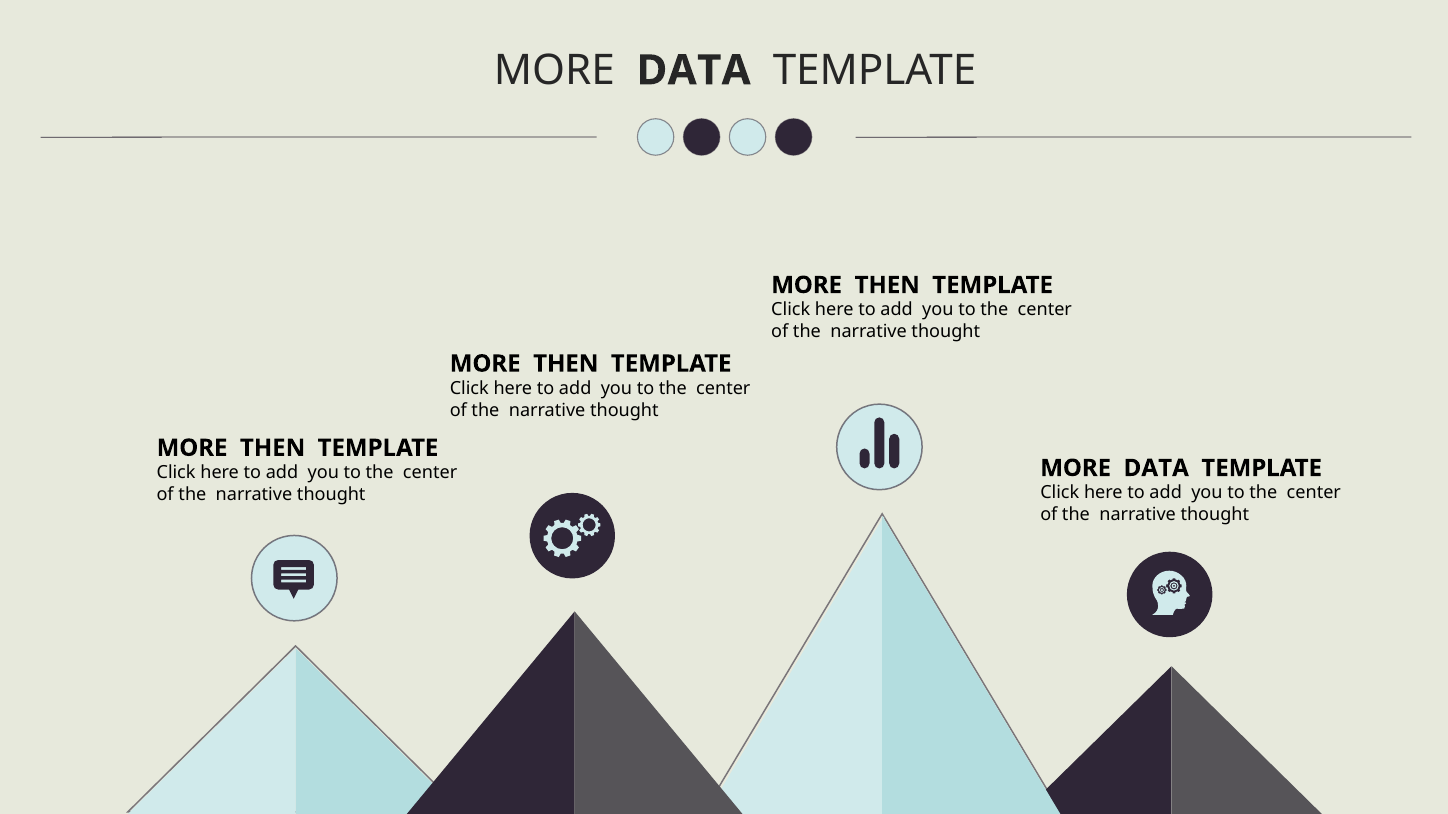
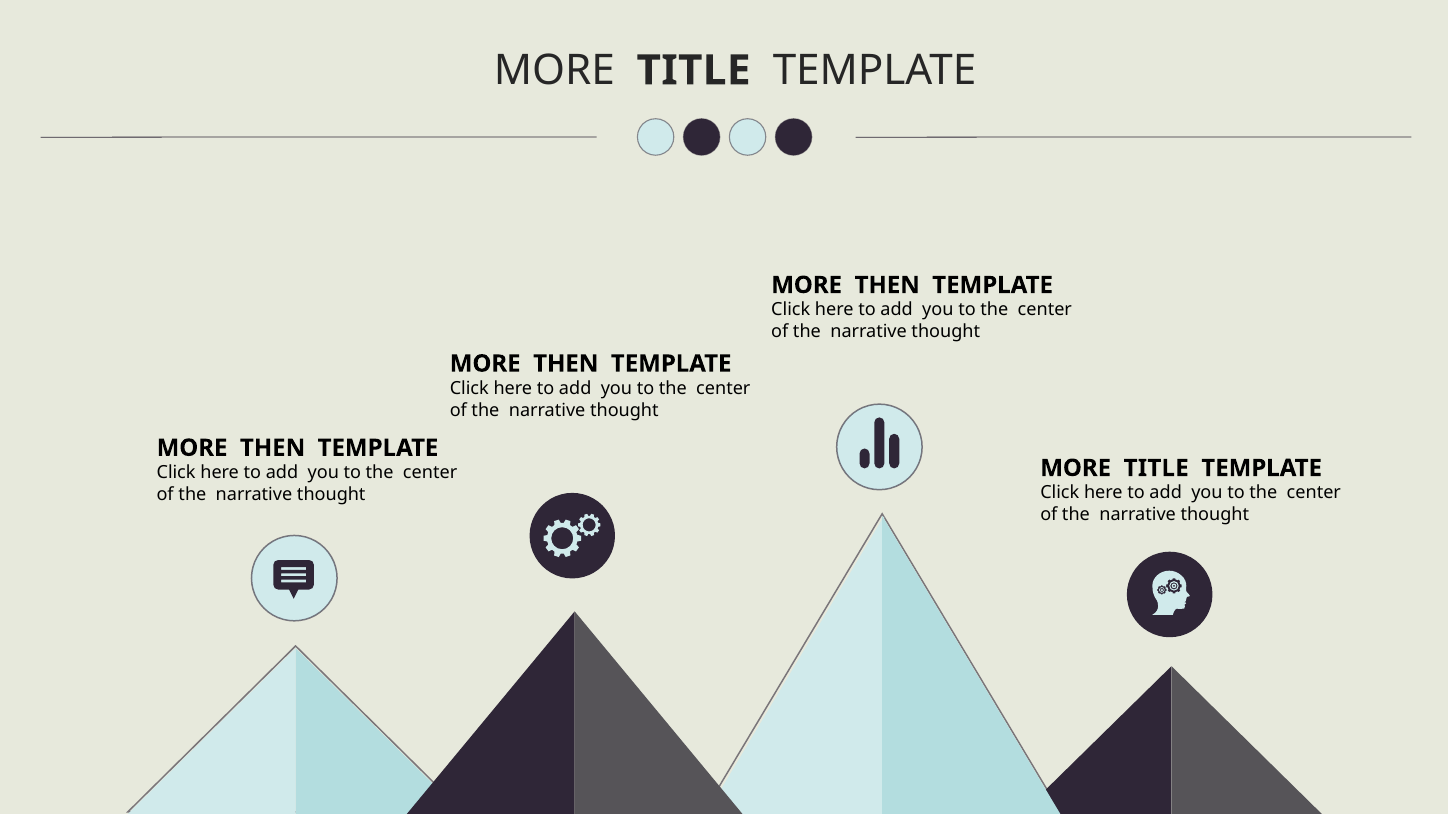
DATA at (694, 71): DATA -> TITLE
DATA at (1156, 468): DATA -> TITLE
